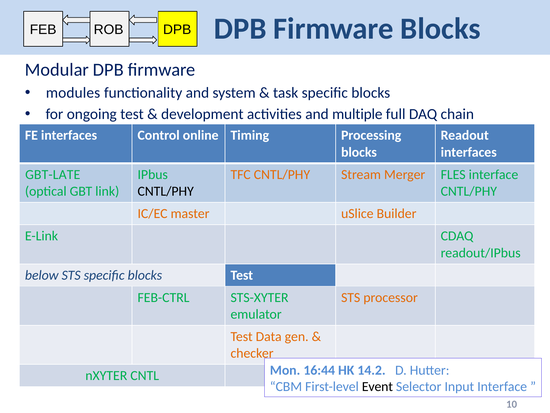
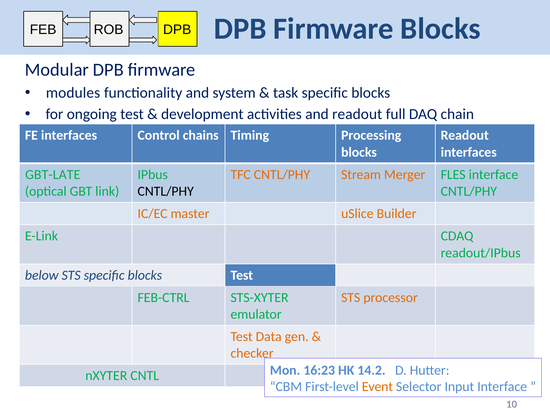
and multiple: multiple -> readout
online: online -> chains
16:44: 16:44 -> 16:23
Event colour: black -> orange
